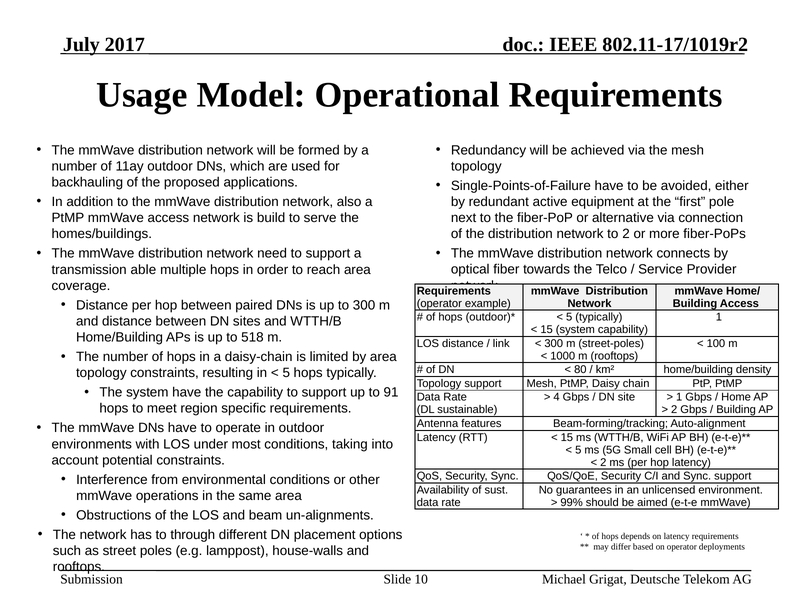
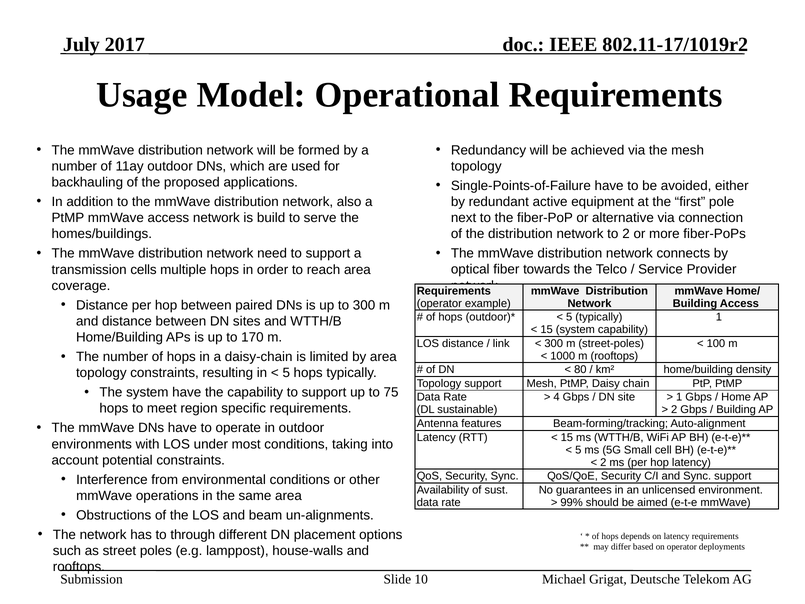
able: able -> cells
518: 518 -> 170
91: 91 -> 75
